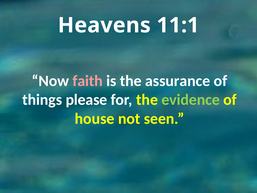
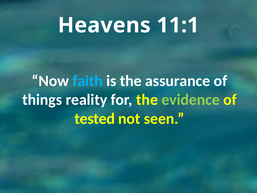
faith colour: pink -> light blue
please: please -> reality
house: house -> tested
